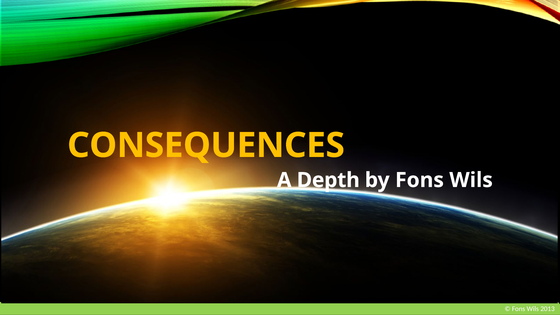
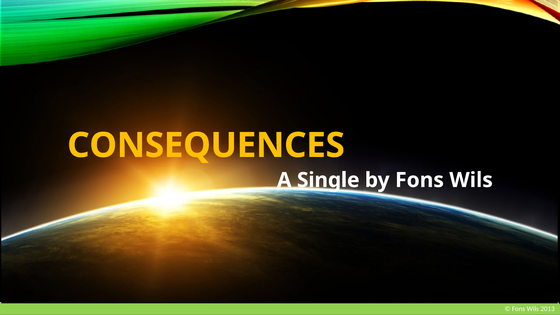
Depth: Depth -> Single
